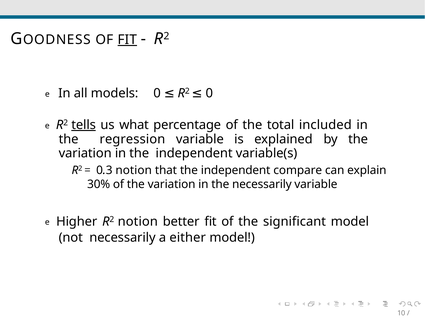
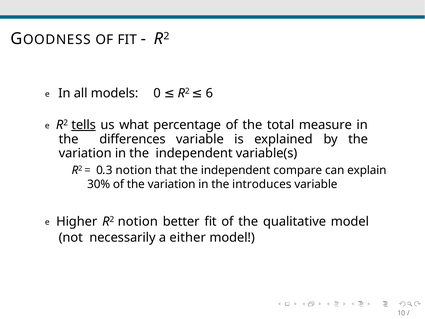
FIT at (127, 40) underline: present -> none
0 at (209, 93): 0 -> 6
included: included -> measure
regression: regression -> differences
the necessarily: necessarily -> introduces
significant: significant -> qualitative
